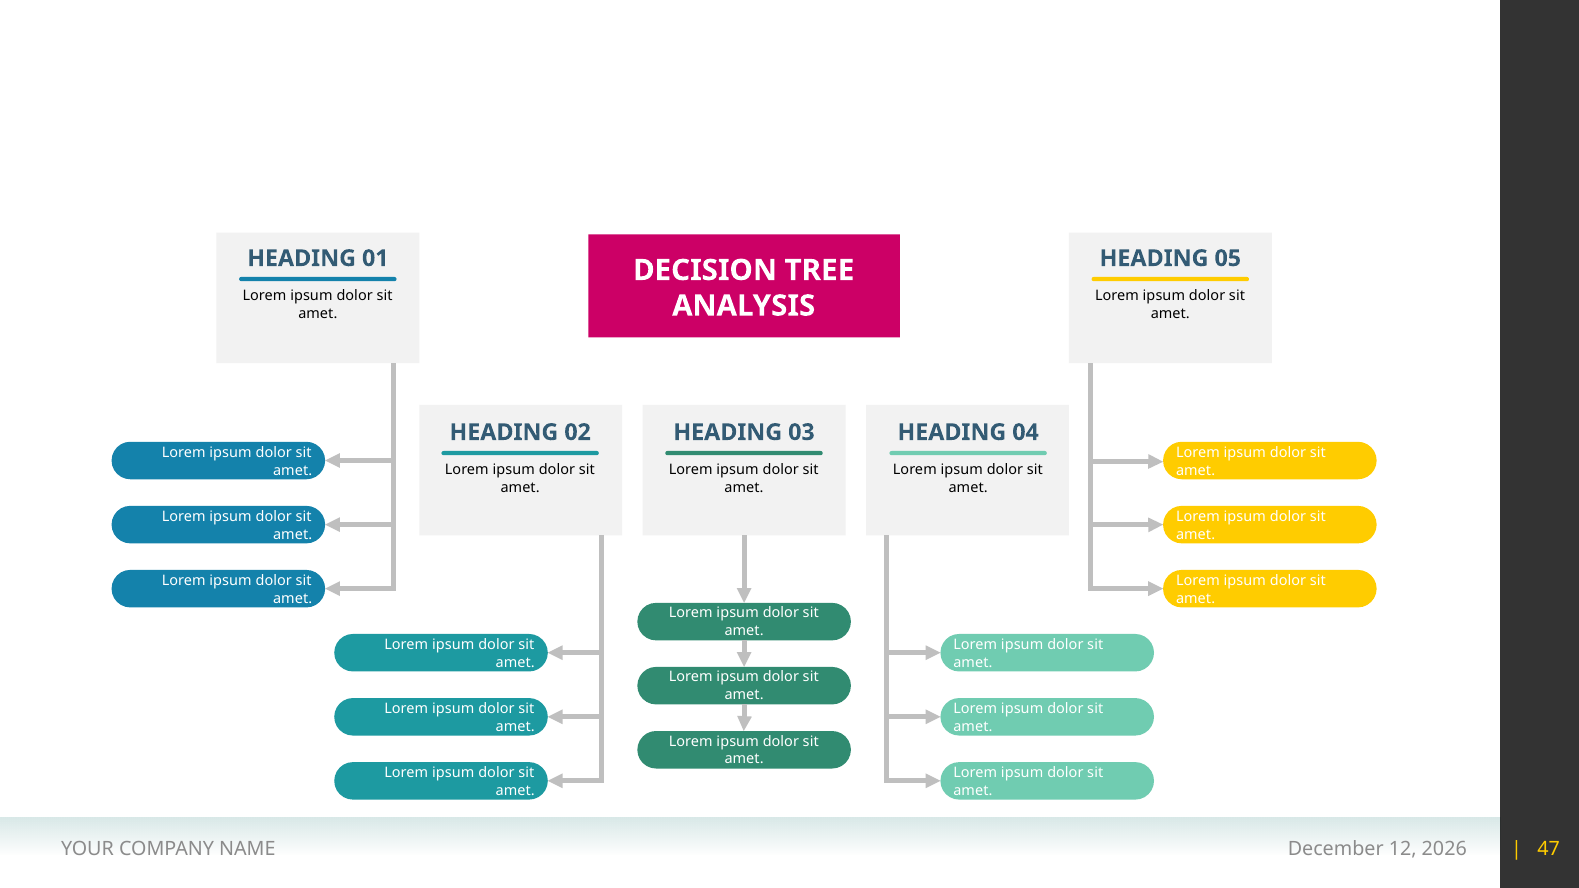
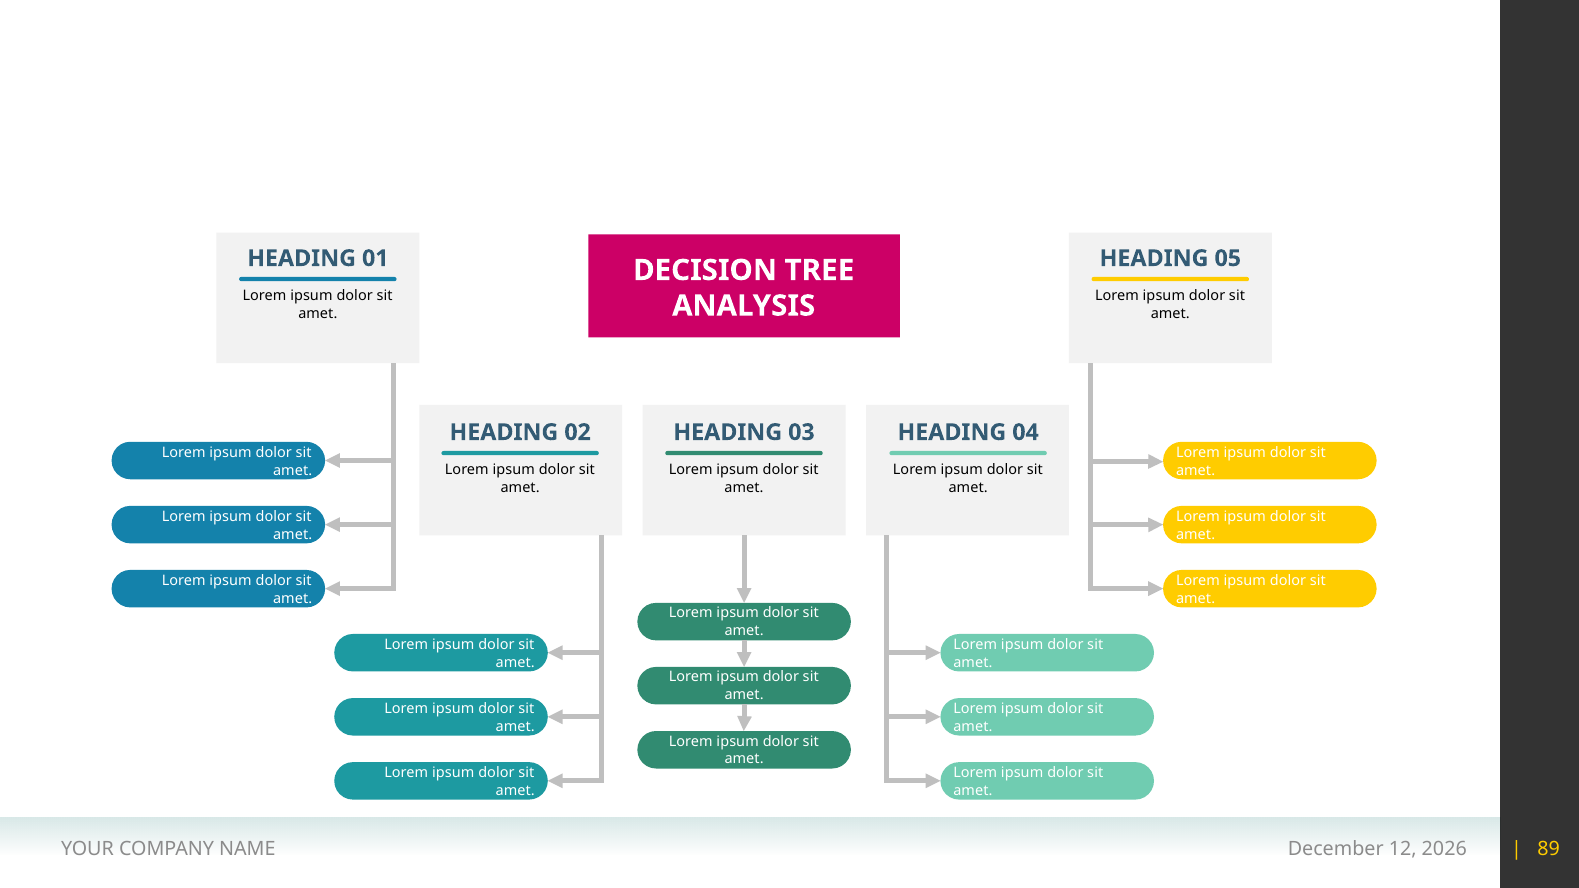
47: 47 -> 89
